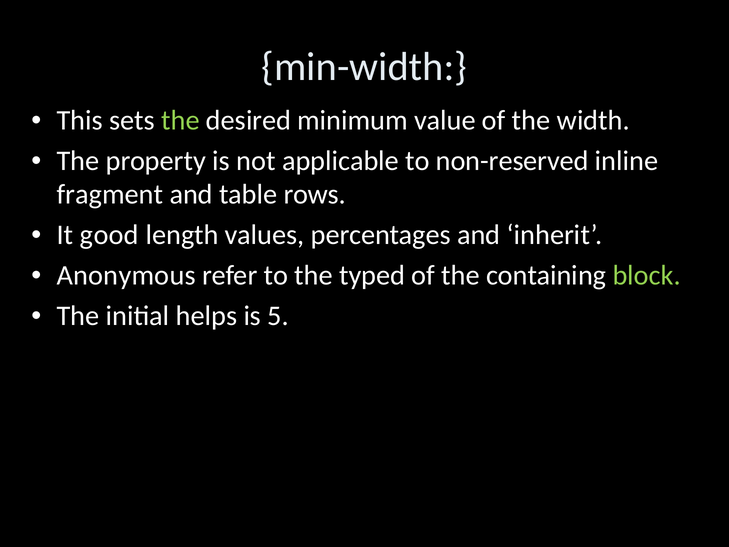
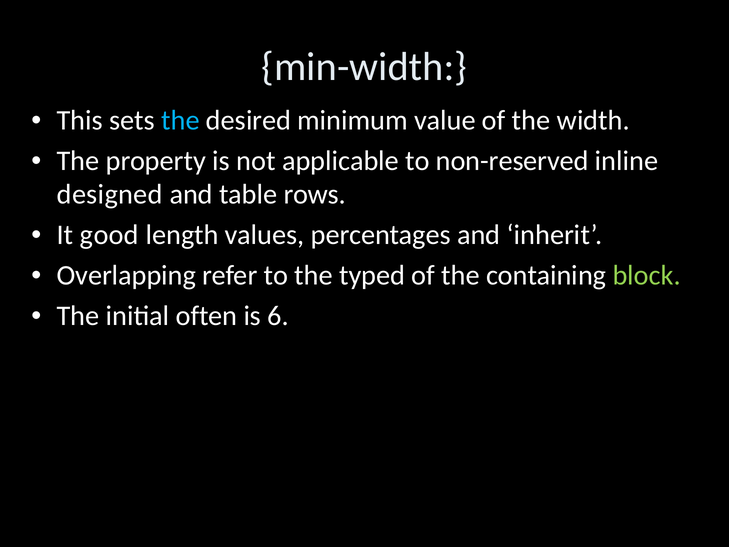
the at (180, 121) colour: light green -> light blue
fragment: fragment -> designed
Anonymous: Anonymous -> Overlapping
helps: helps -> often
5: 5 -> 6
